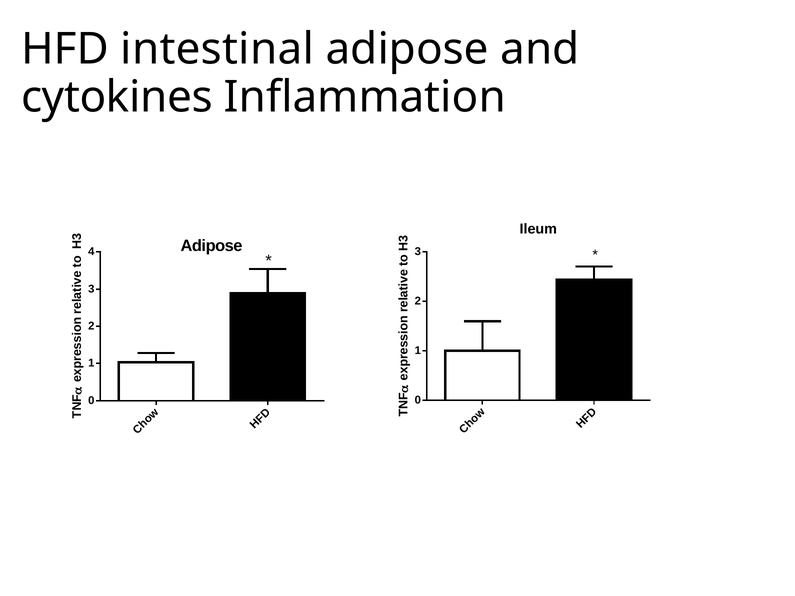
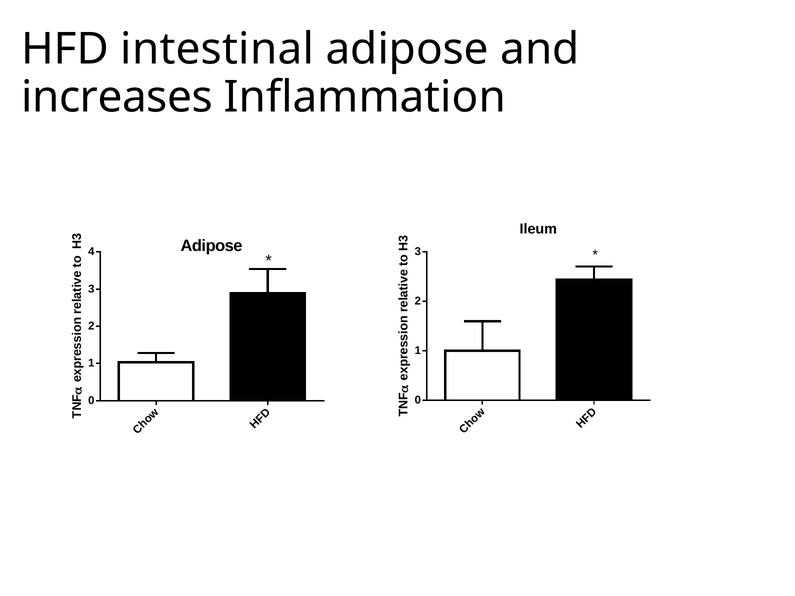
cytokines: cytokines -> increases
